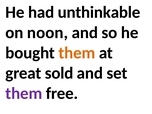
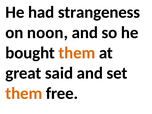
unthinkable: unthinkable -> strangeness
sold: sold -> said
them at (24, 93) colour: purple -> orange
